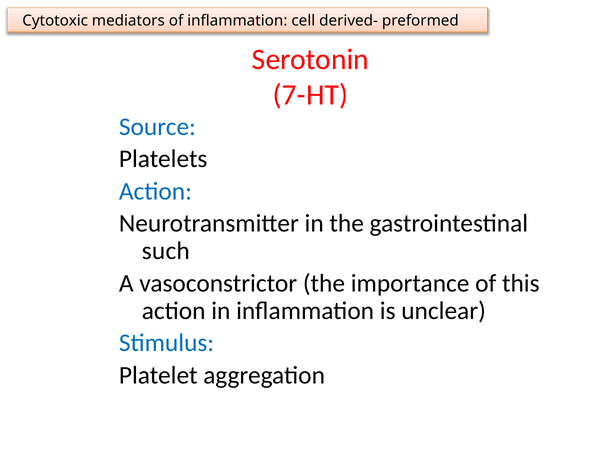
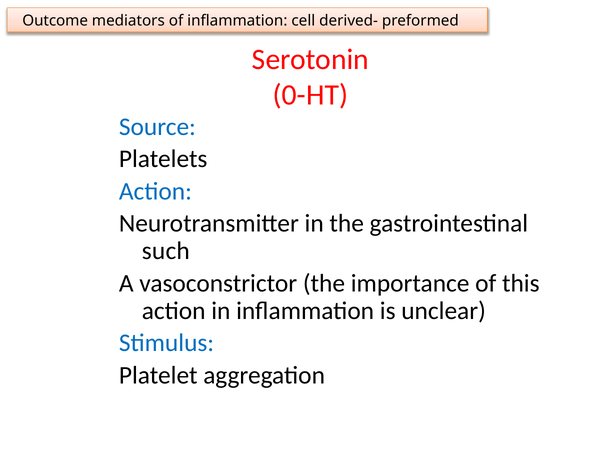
Cytotoxic: Cytotoxic -> Outcome
7-HT: 7-HT -> 0-HT
